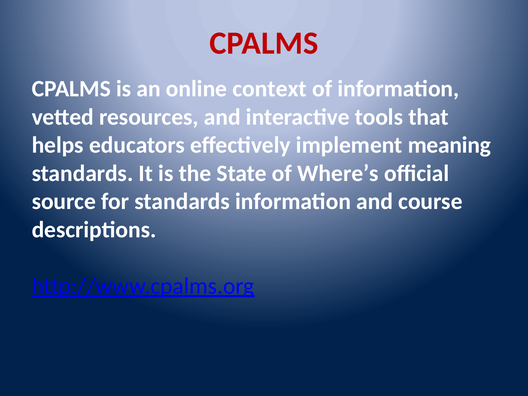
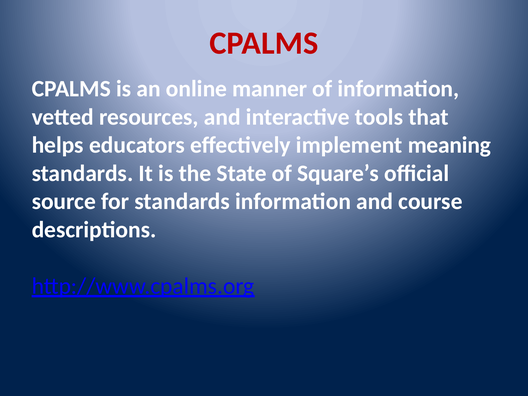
context: context -> manner
Where’s: Where’s -> Square’s
